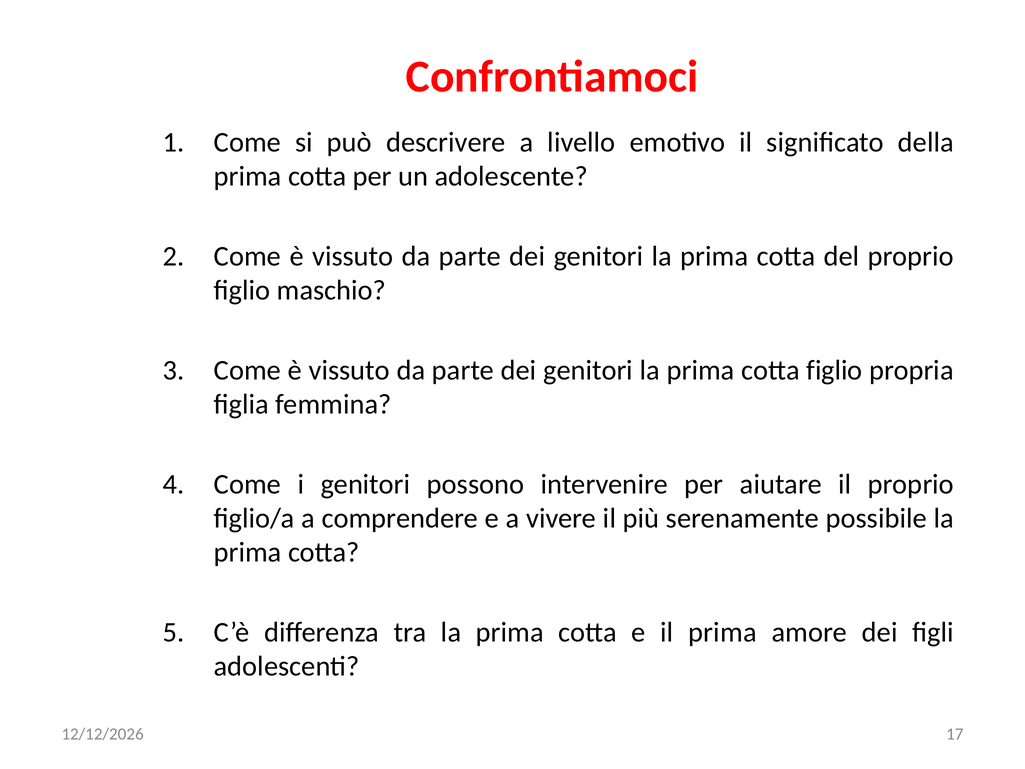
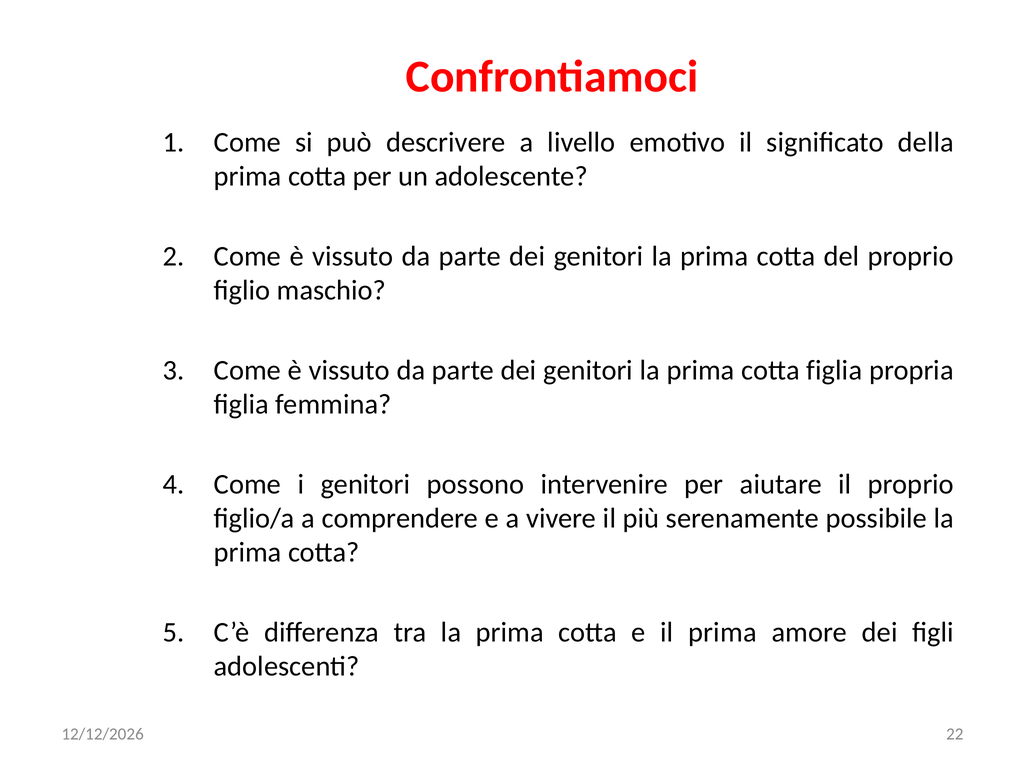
cotta figlio: figlio -> figlia
17: 17 -> 22
